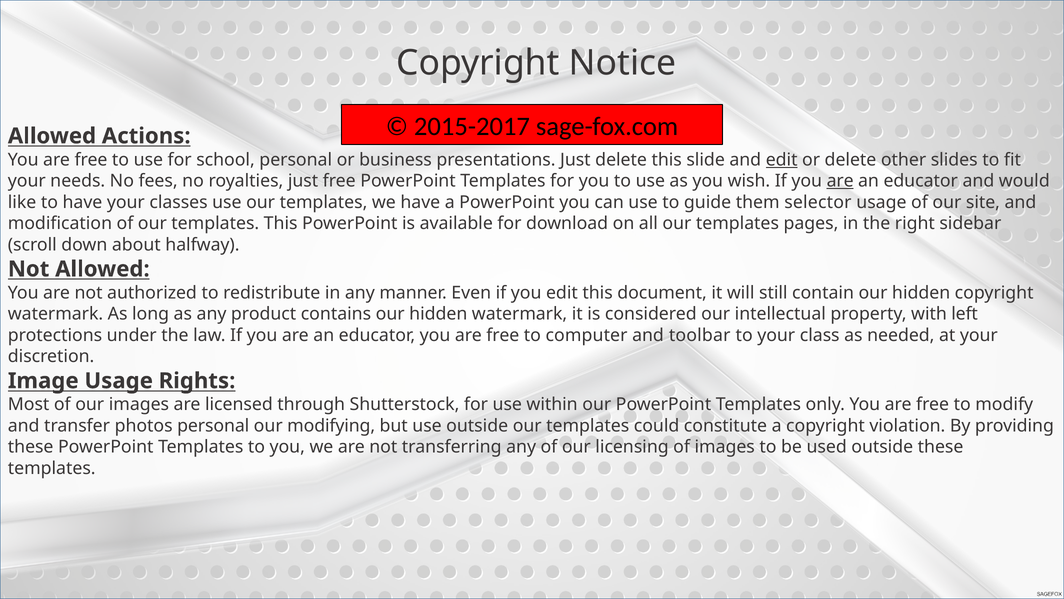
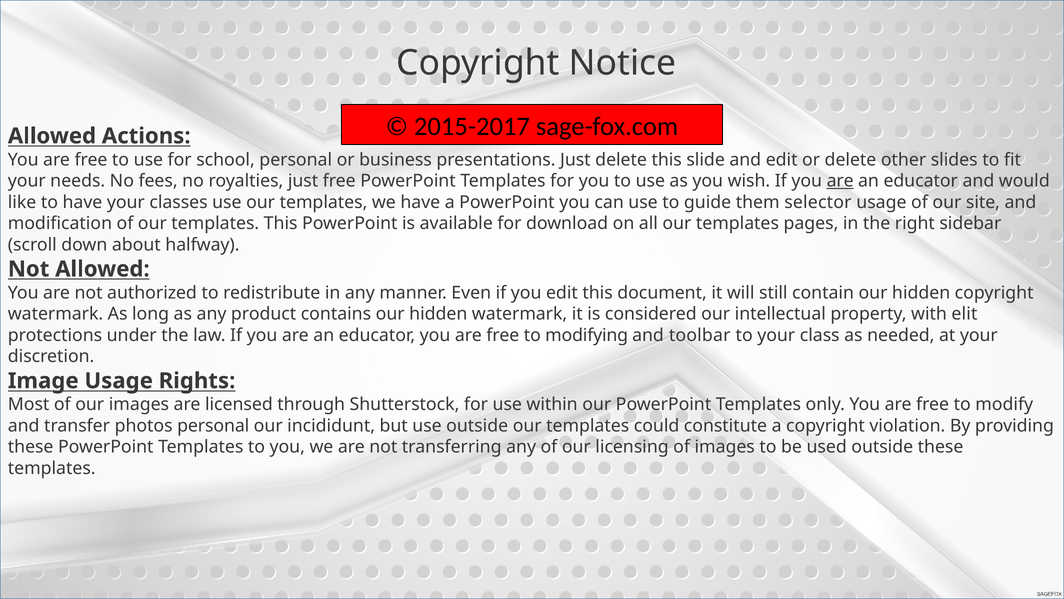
edit at (782, 160) underline: present -> none
left: left -> elit
computer: computer -> modifying
modifying: modifying -> incididunt
